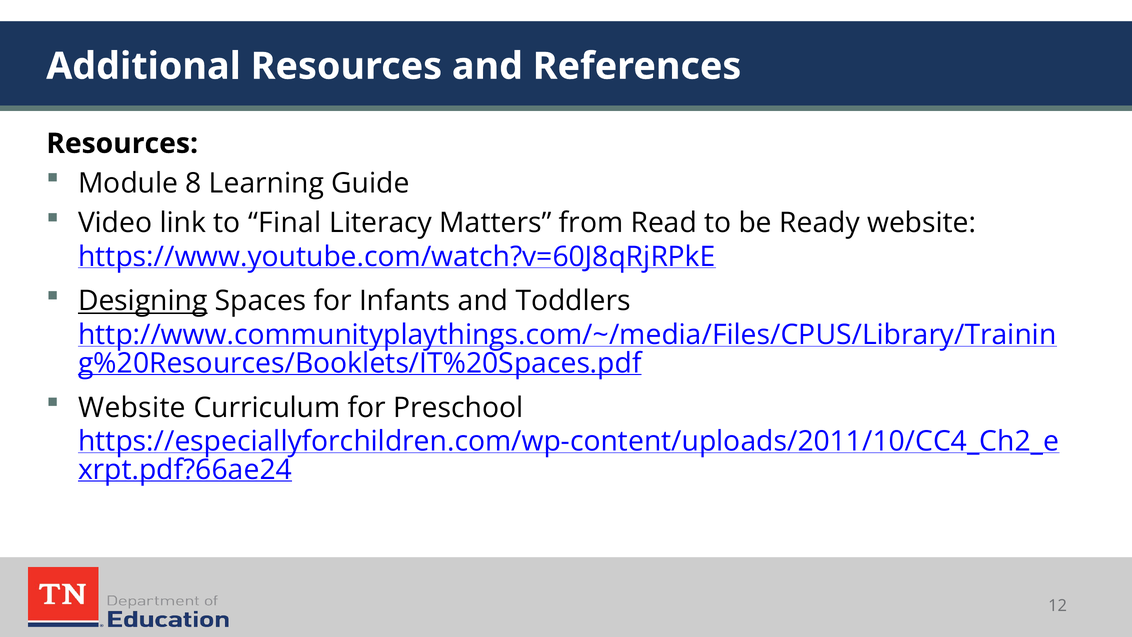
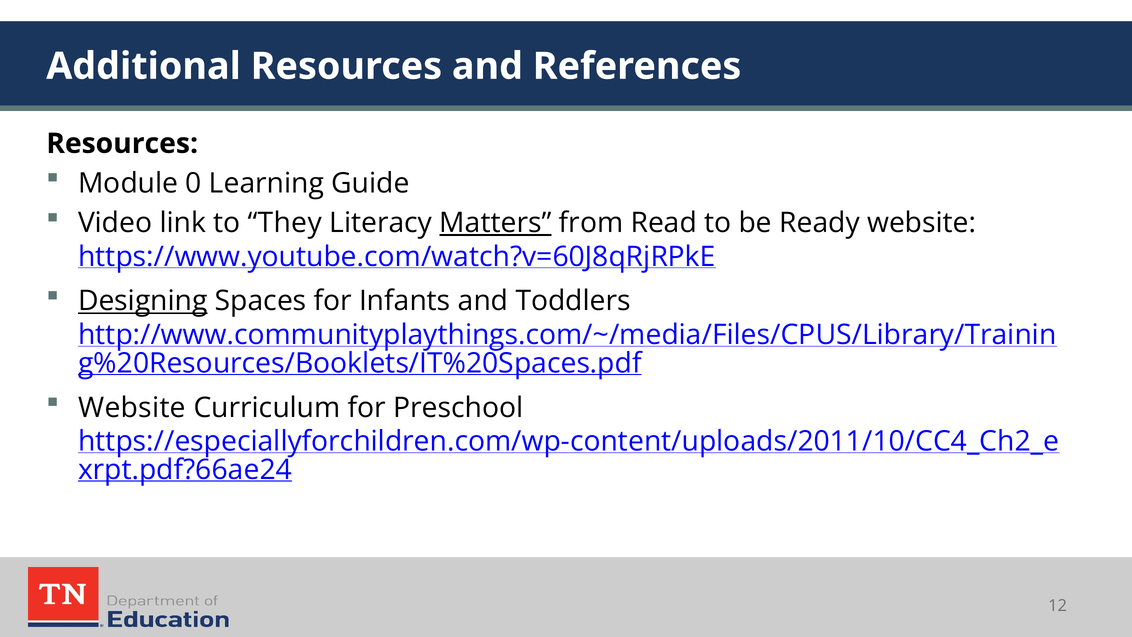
8: 8 -> 0
Final: Final -> They
Matters underline: none -> present
